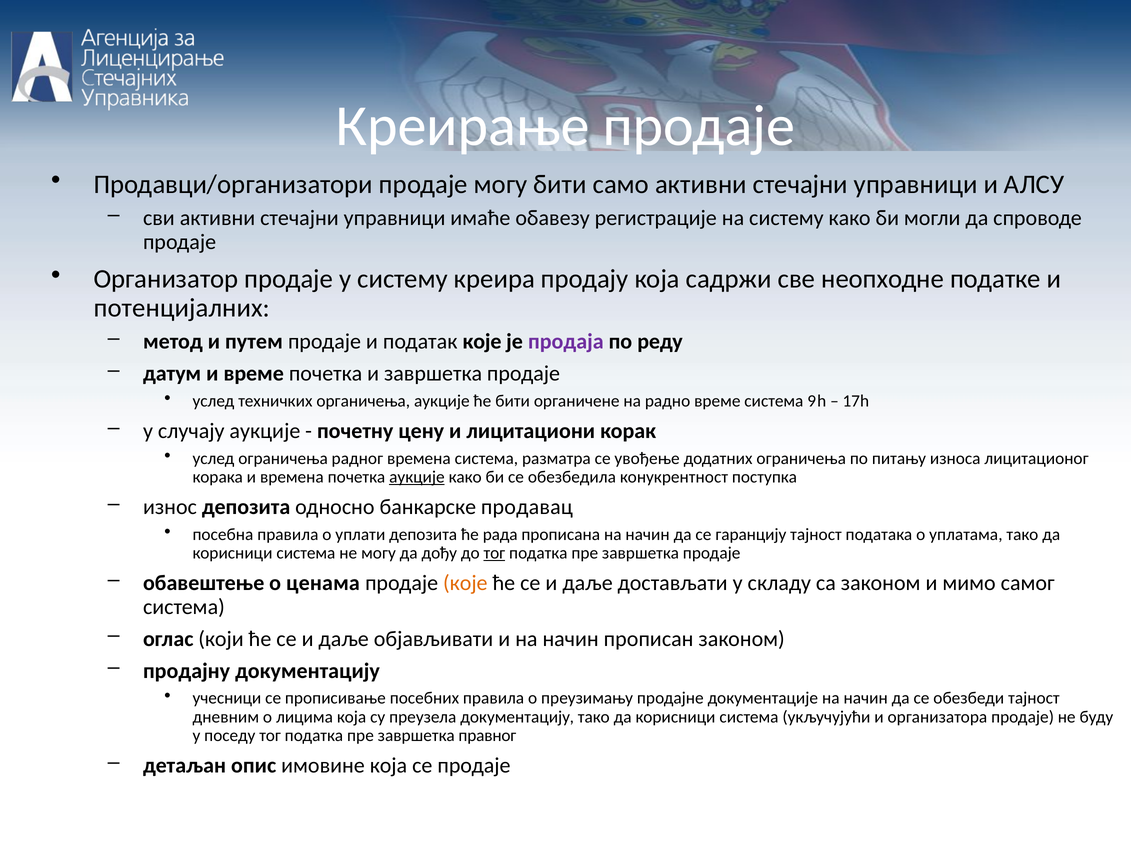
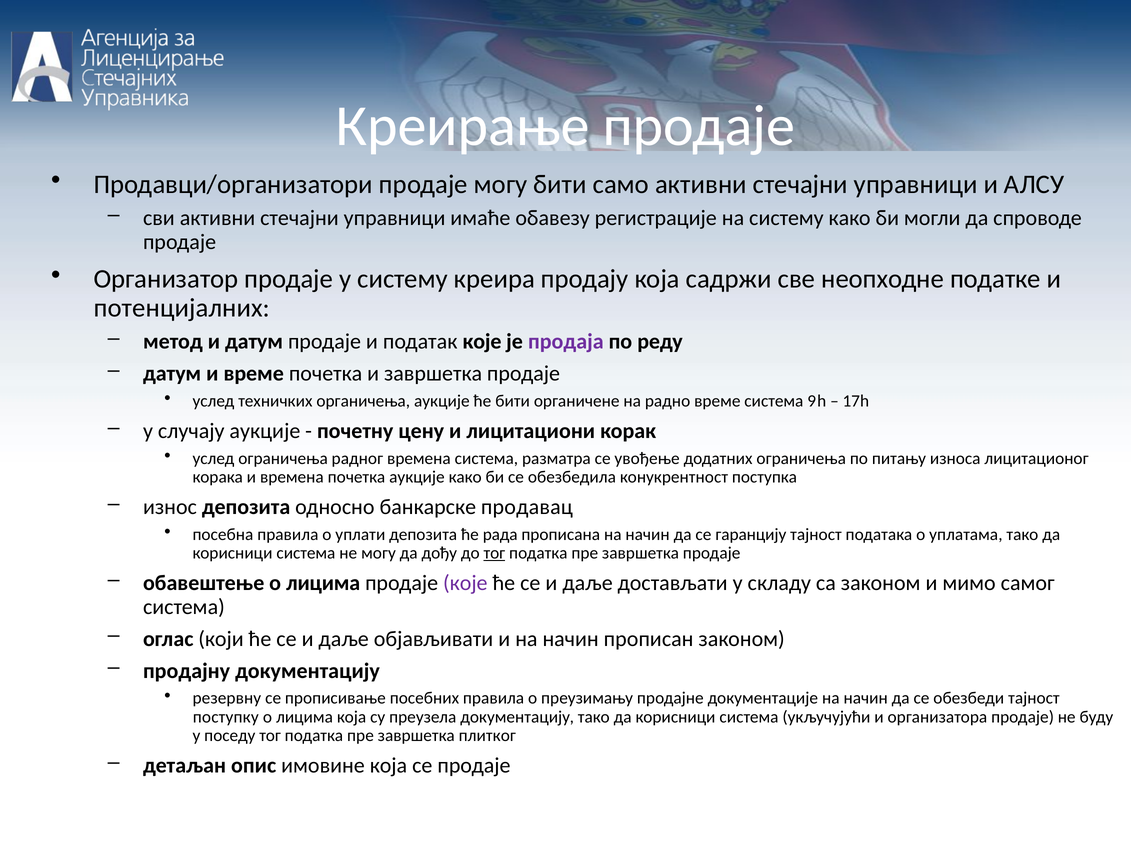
и путем: путем -> датум
аукције at (417, 477) underline: present -> none
обавештење о ценама: ценама -> лицима
које at (465, 583) colour: orange -> purple
учесници: учесници -> резервну
дневним: дневним -> поступку
правног: правног -> плитког
